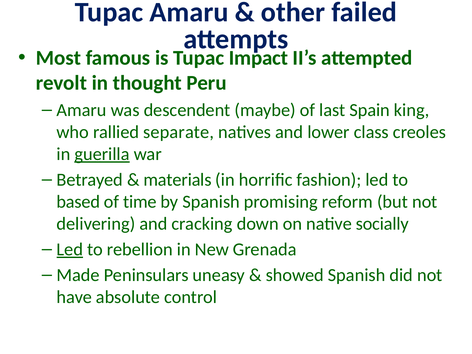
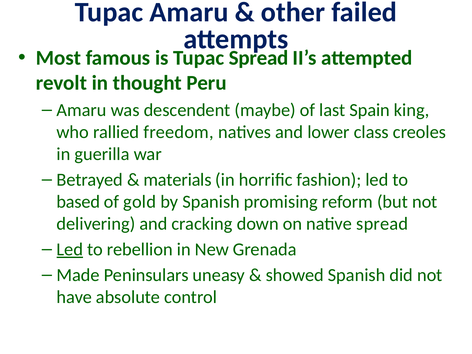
Tupac Impact: Impact -> Spread
separate: separate -> freedom
guerilla underline: present -> none
time: time -> gold
native socially: socially -> spread
